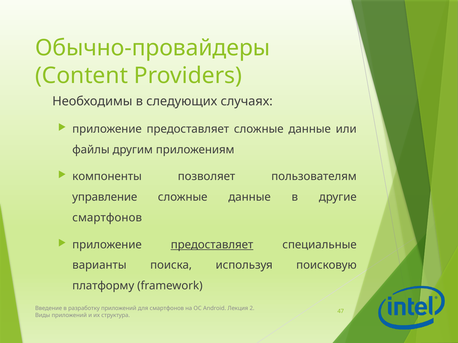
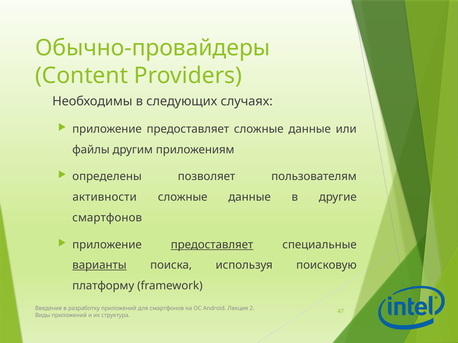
компоненты: компоненты -> определены
управление: управление -> активности
варианты underline: none -> present
